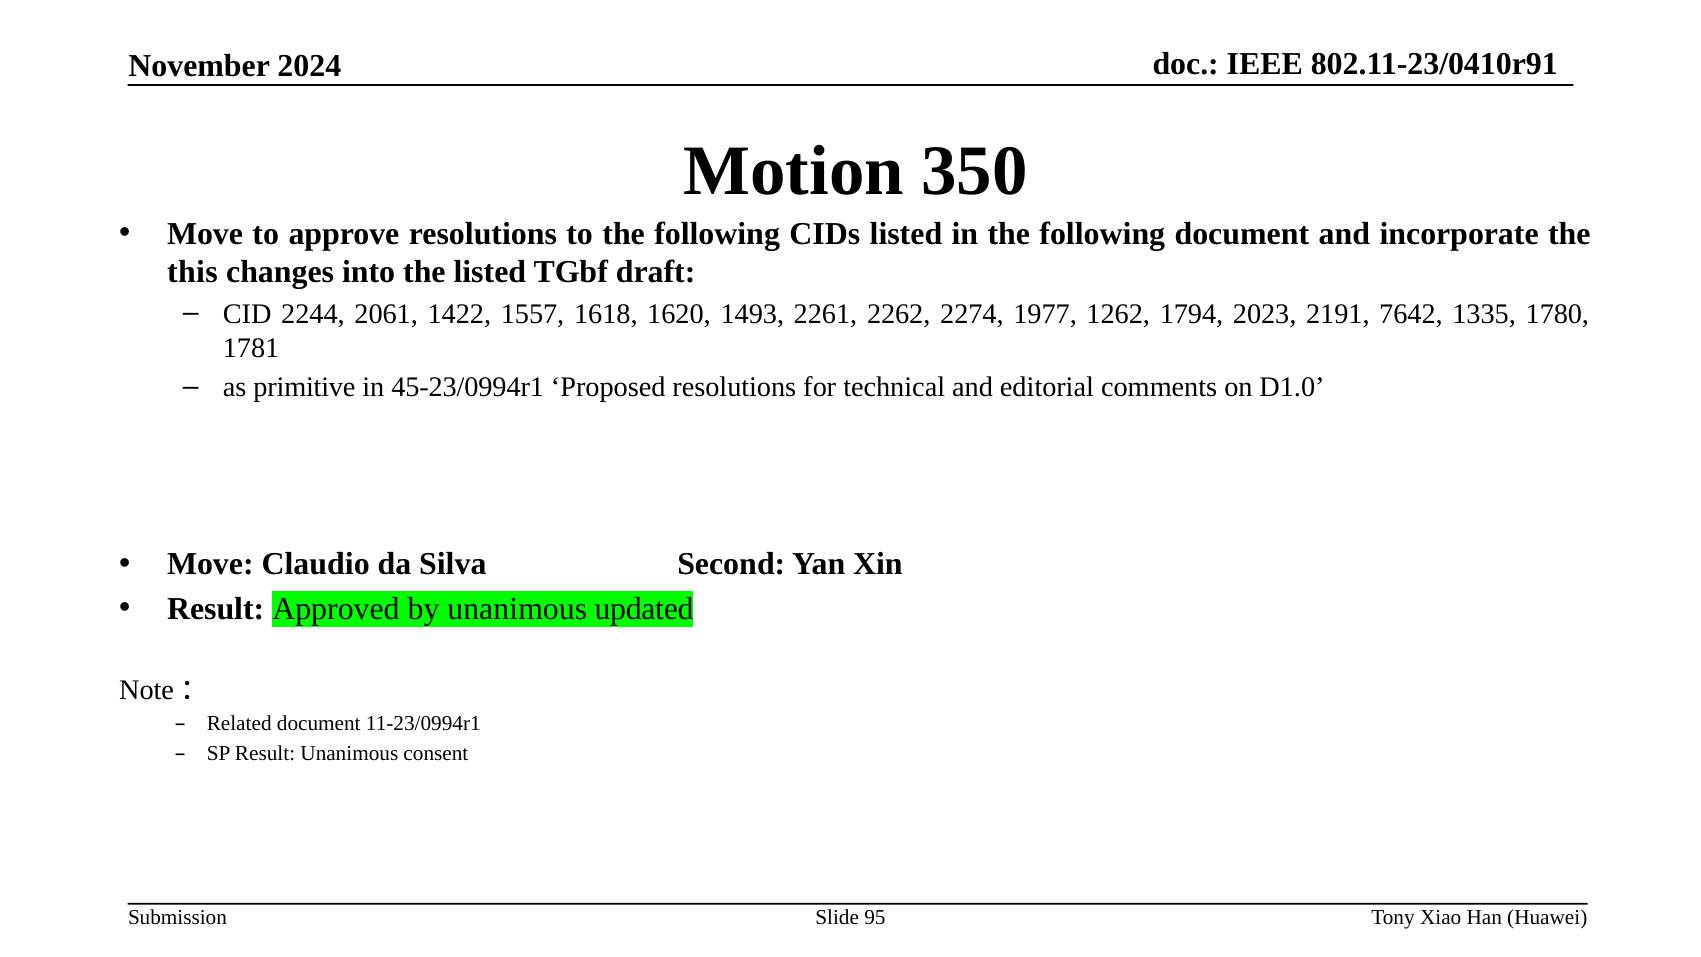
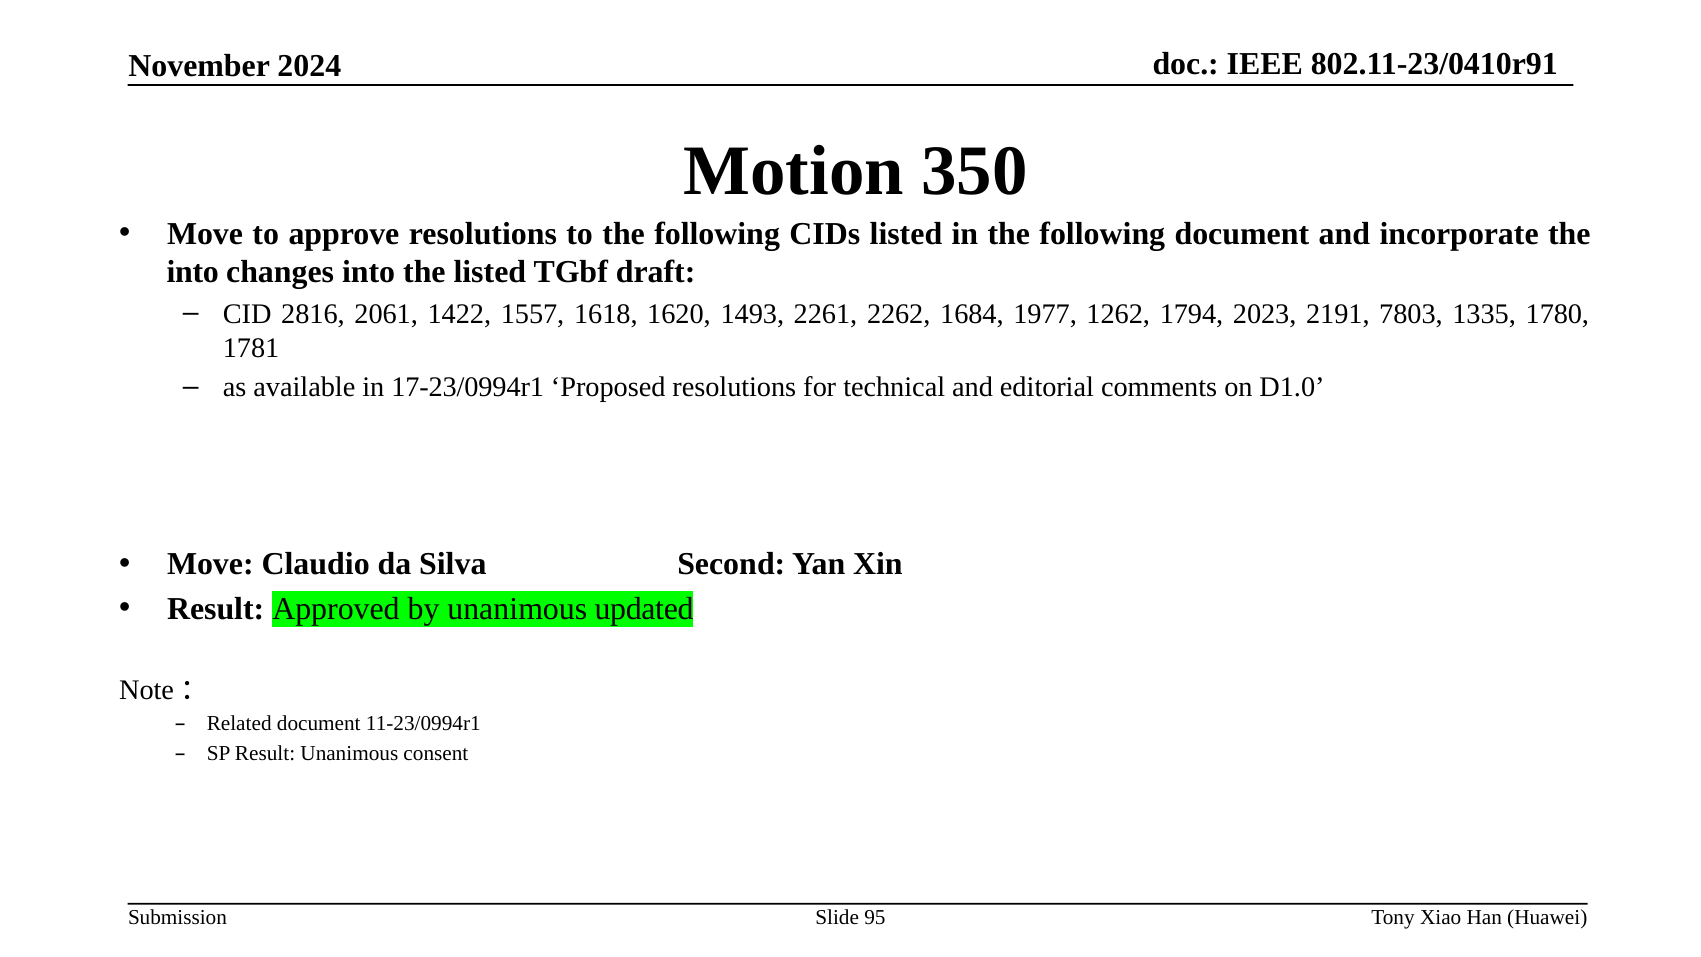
this at (192, 272): this -> into
2244: 2244 -> 2816
2274: 2274 -> 1684
7642: 7642 -> 7803
primitive: primitive -> available
45-23/0994r1: 45-23/0994r1 -> 17-23/0994r1
